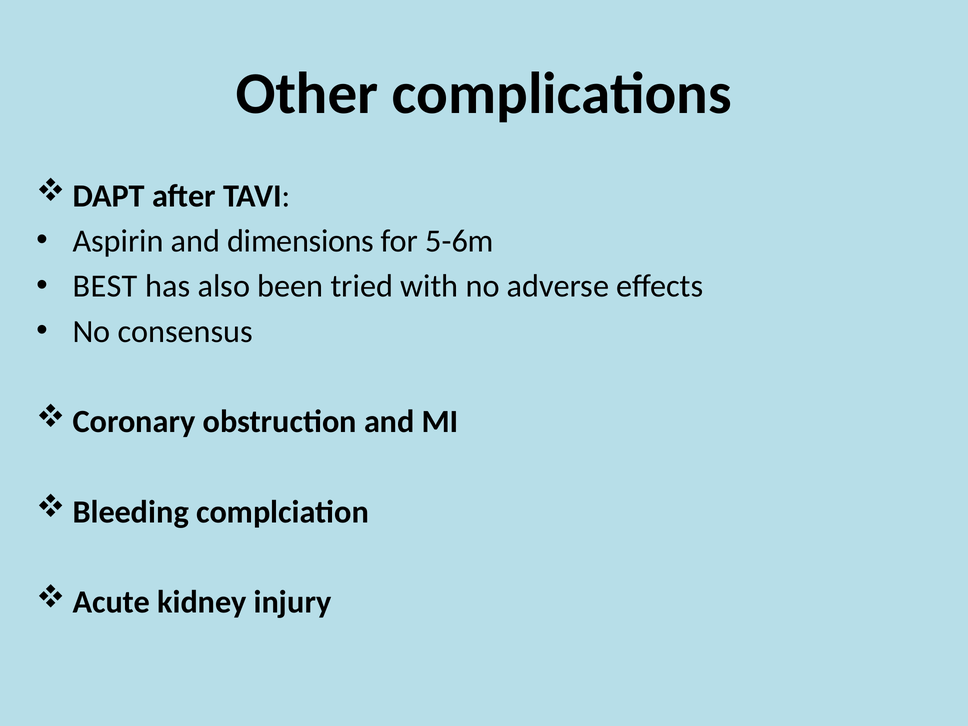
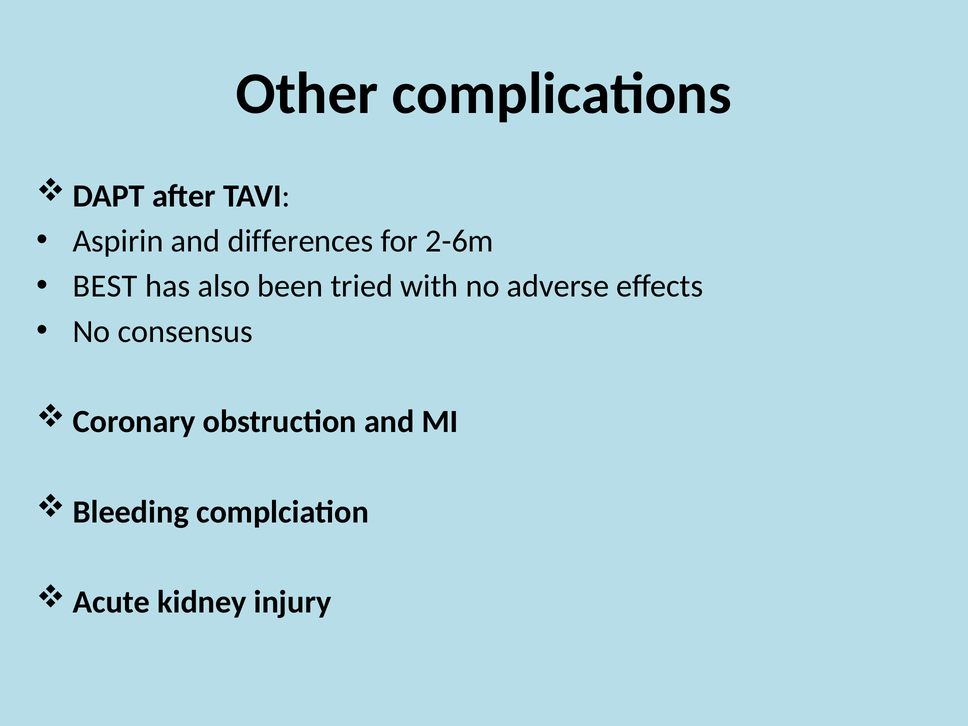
dimensions: dimensions -> differences
5-6m: 5-6m -> 2-6m
